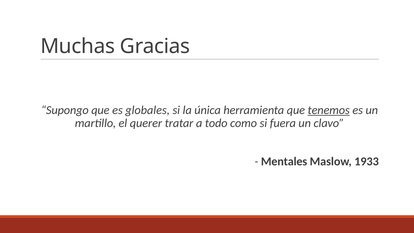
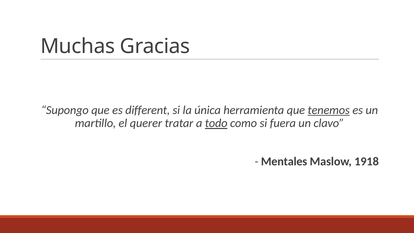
globales: globales -> different
todo underline: none -> present
1933: 1933 -> 1918
